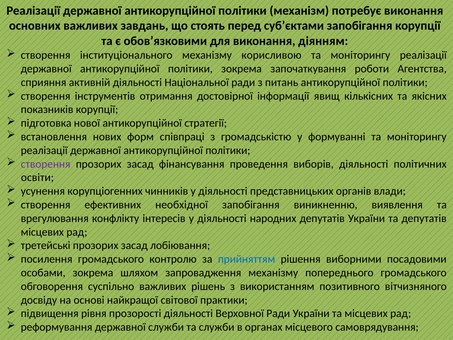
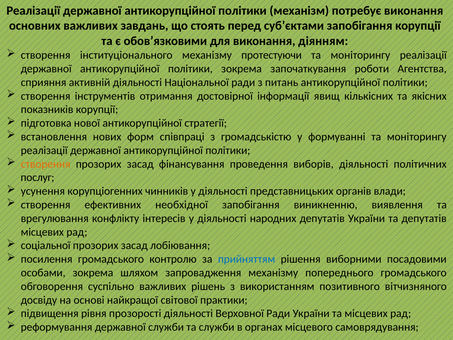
корисливою: корисливою -> протестуючи
створення at (46, 164) colour: purple -> orange
освіти: освіти -> послуг
третейські: третейські -> соціальної
